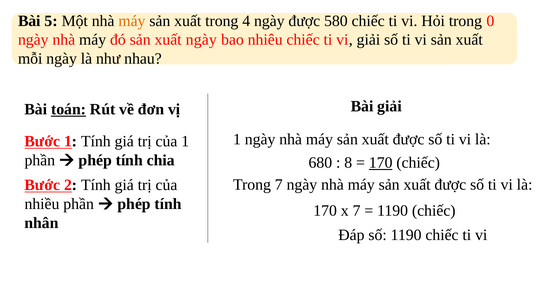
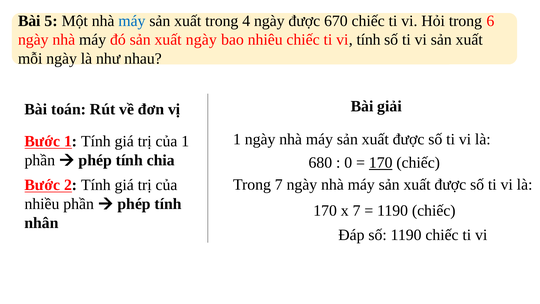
máy at (132, 21) colour: orange -> blue
580: 580 -> 670
0: 0 -> 6
vi giải: giải -> tính
toán underline: present -> none
8: 8 -> 0
